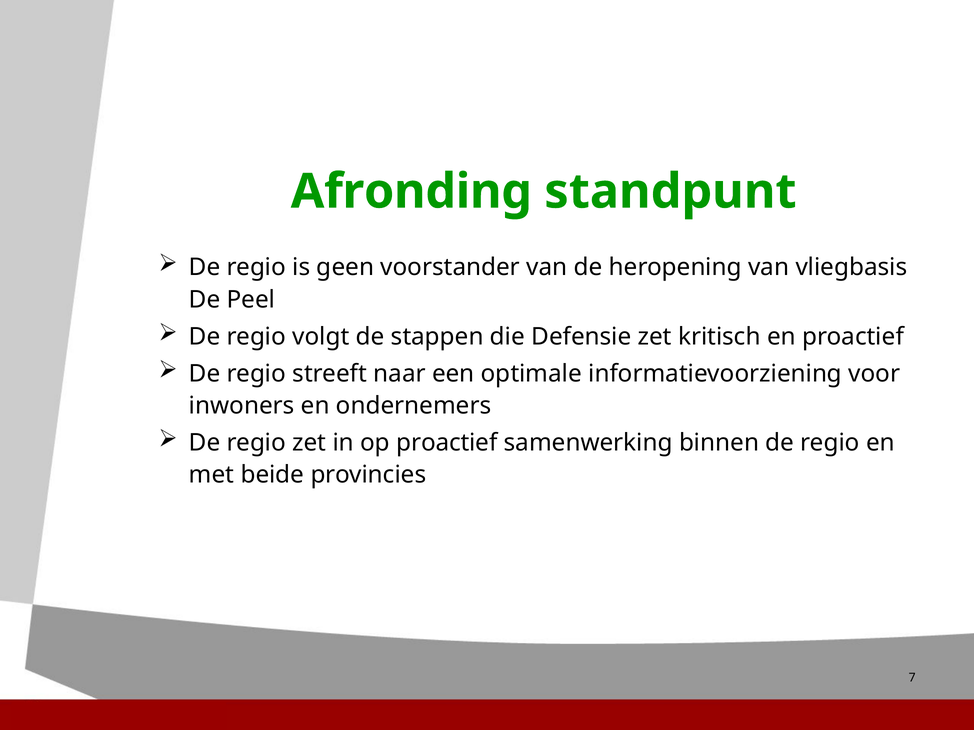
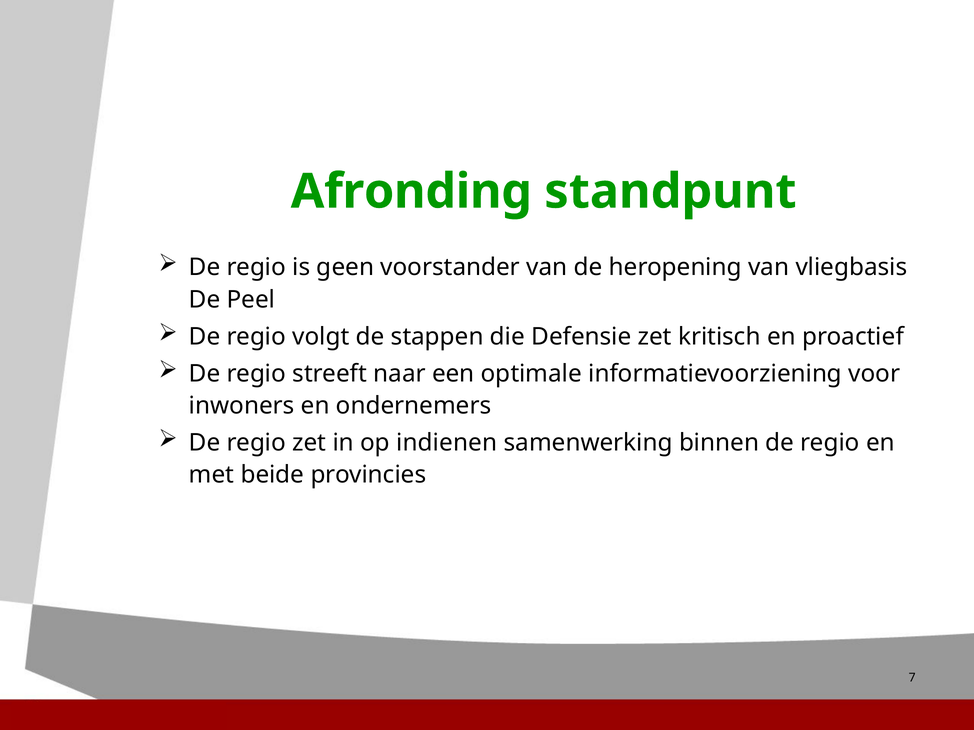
op proactief: proactief -> indienen
